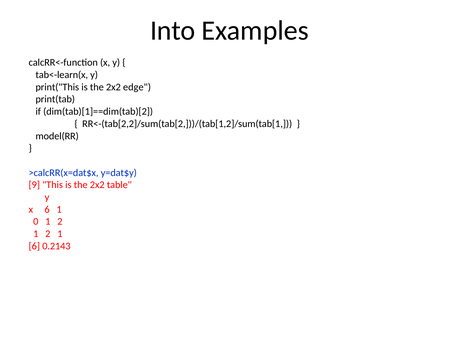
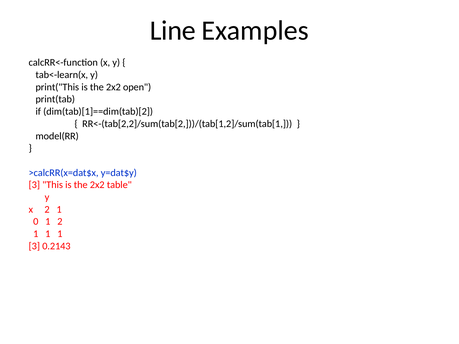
Into: Into -> Line
edge: edge -> open
9 at (34, 185): 9 -> 3
x 6: 6 -> 2
2 at (48, 234): 2 -> 1
6 at (34, 246): 6 -> 3
